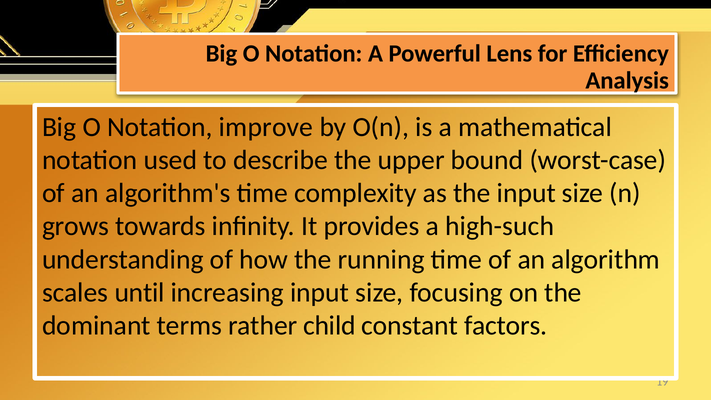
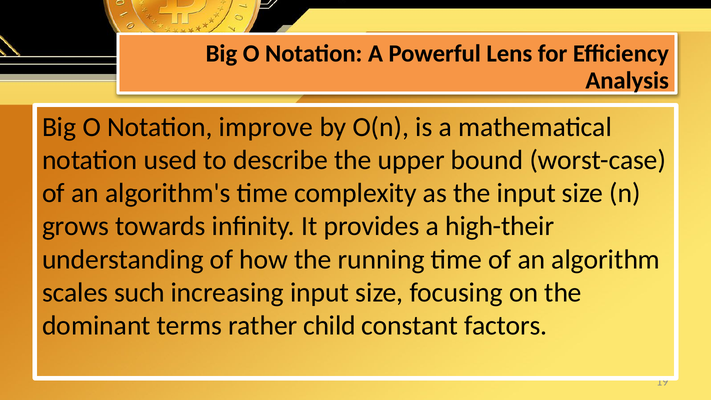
high-such: high-such -> high-their
until: until -> such
